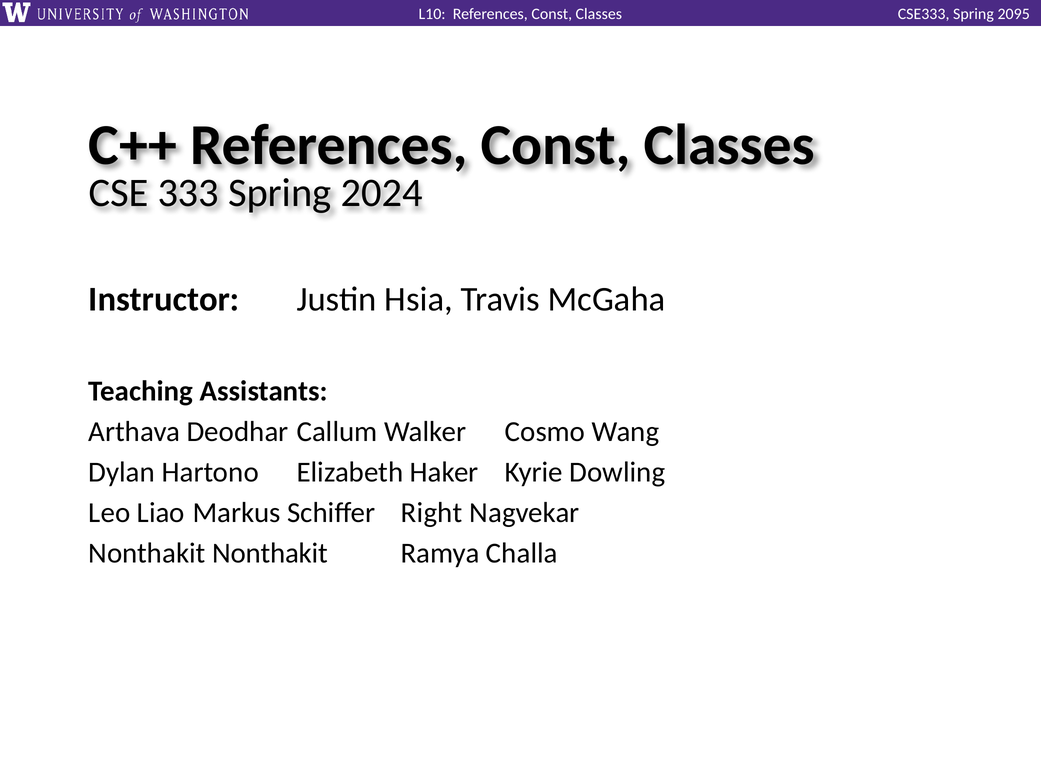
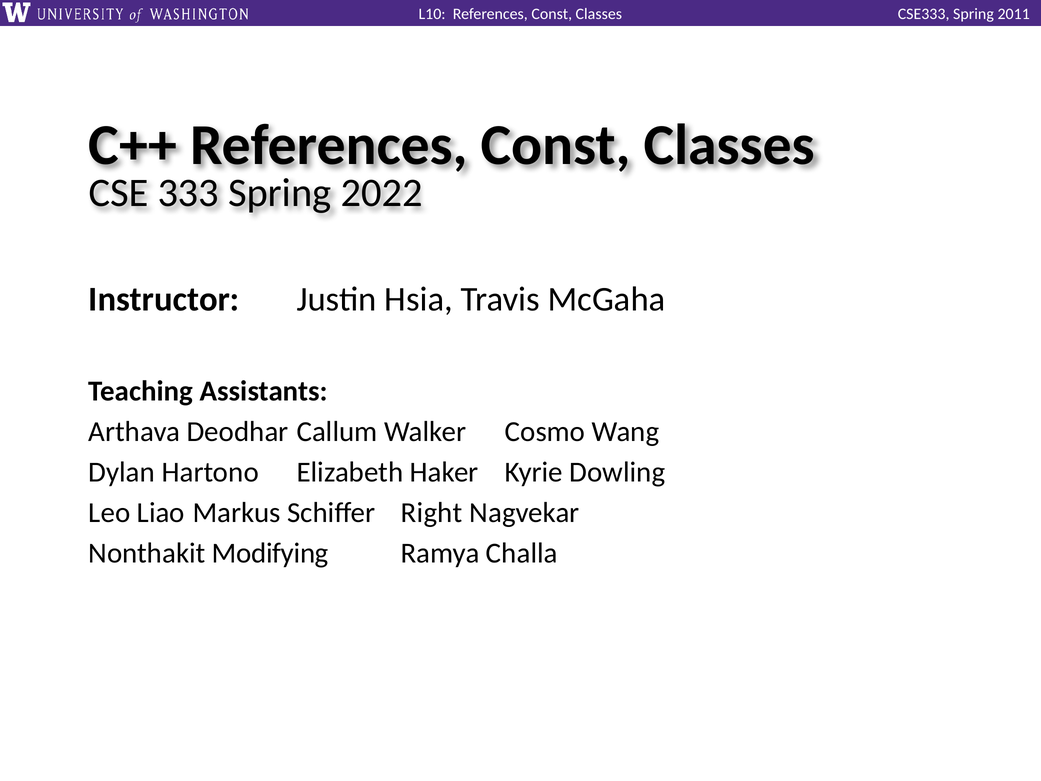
2095: 2095 -> 2011
2024: 2024 -> 2022
Nonthakit Nonthakit: Nonthakit -> Modifying
